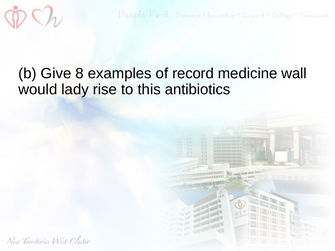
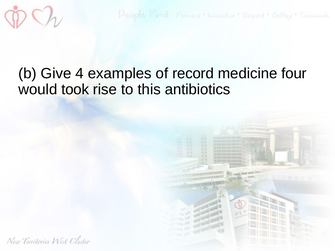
8: 8 -> 4
wall: wall -> four
lady: lady -> took
